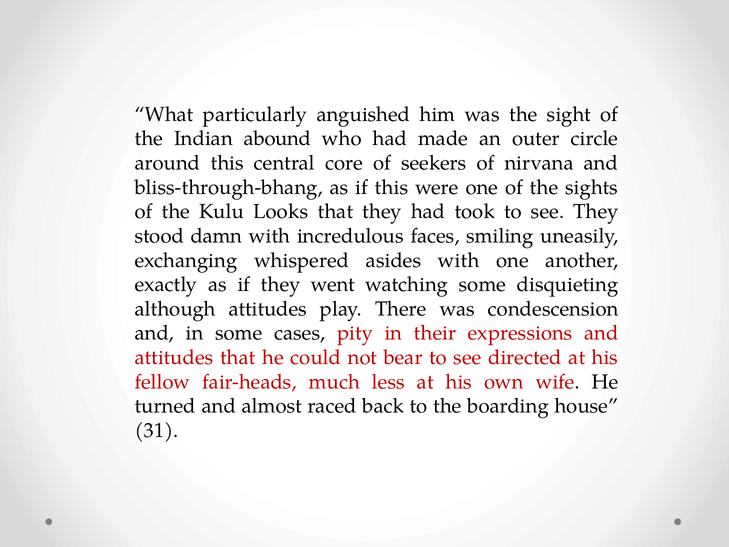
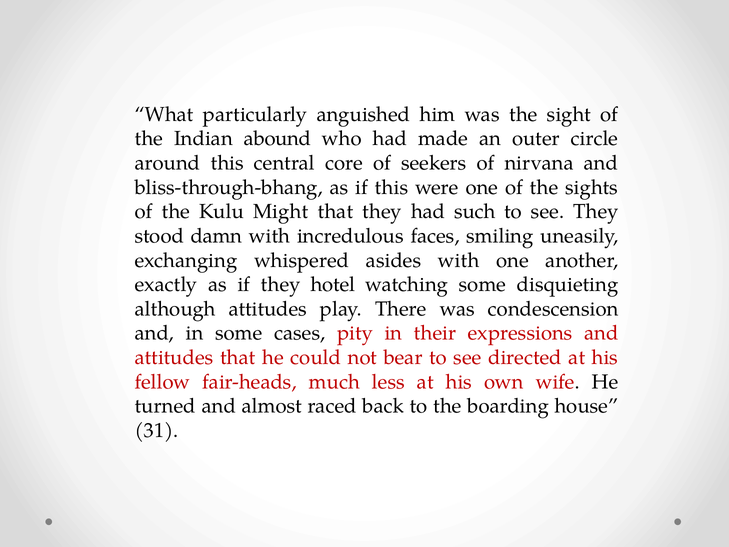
Looks: Looks -> Might
took: took -> such
went: went -> hotel
